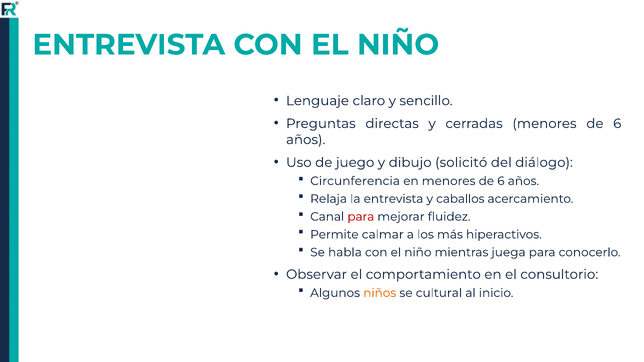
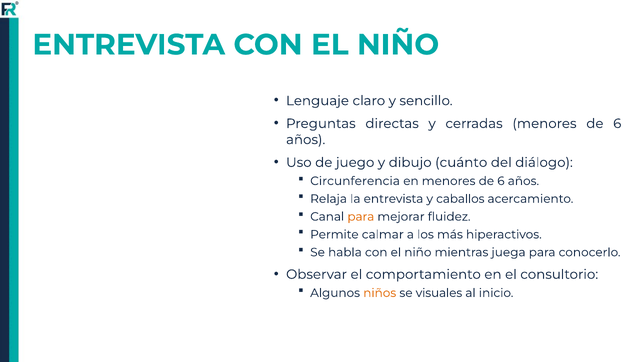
solicitó: solicitó -> cuánto
para at (361, 217) colour: red -> orange
cultural: cultural -> visuales
